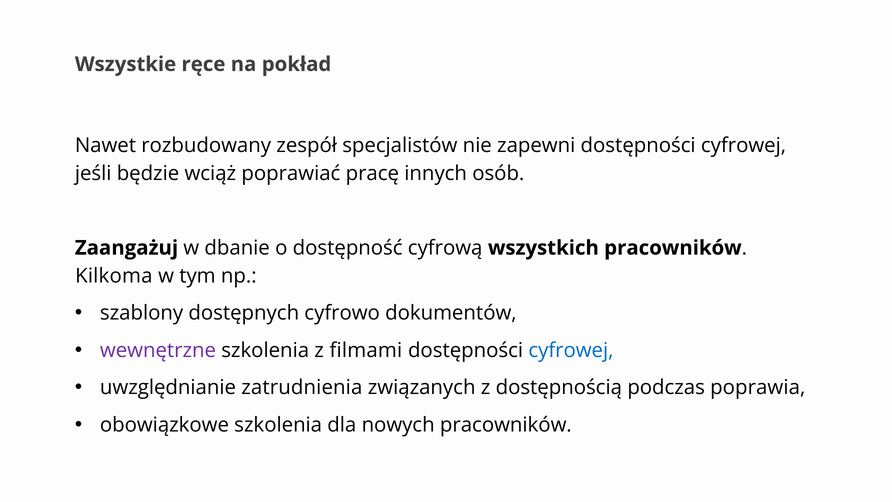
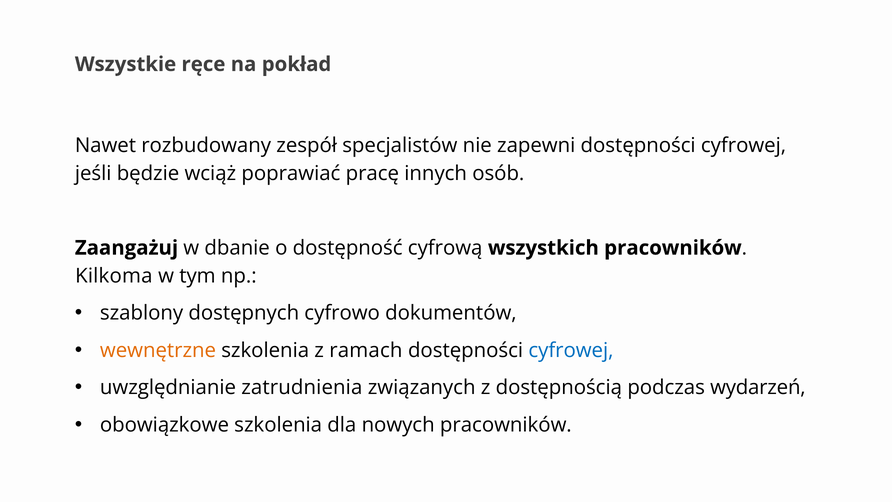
wewnętrzne colour: purple -> orange
filmami: filmami -> ramach
poprawia: poprawia -> wydarzeń
